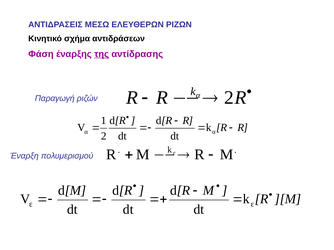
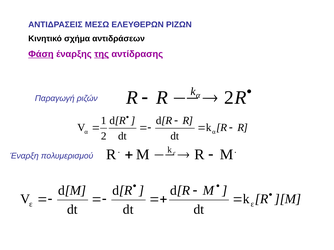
Φάση underline: none -> present
